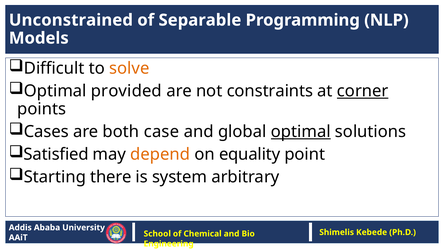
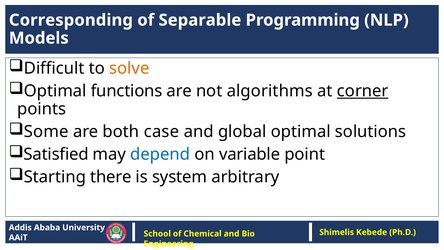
Unconstrained: Unconstrained -> Corresponding
provided: provided -> functions
constraints: constraints -> algorithms
Cases: Cases -> Some
optimal at (301, 132) underline: present -> none
depend colour: orange -> blue
equality: equality -> variable
